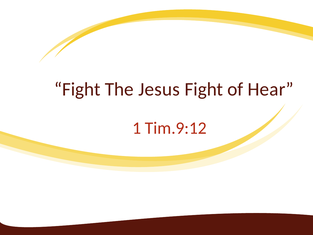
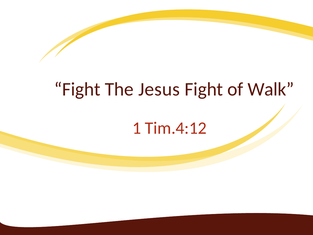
Hear: Hear -> Walk
Tim.9:12: Tim.9:12 -> Tim.4:12
